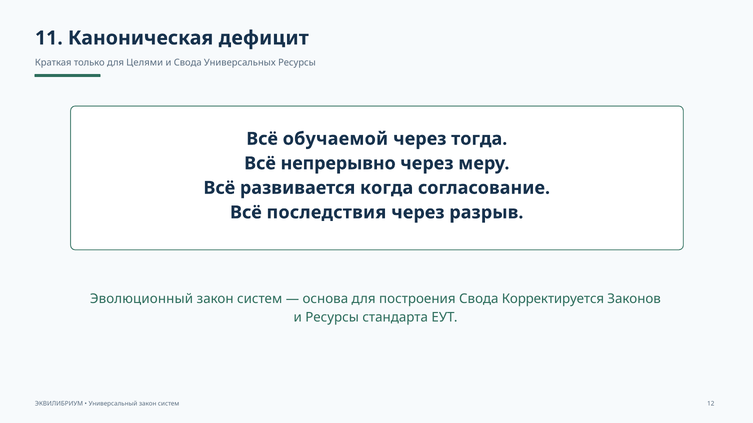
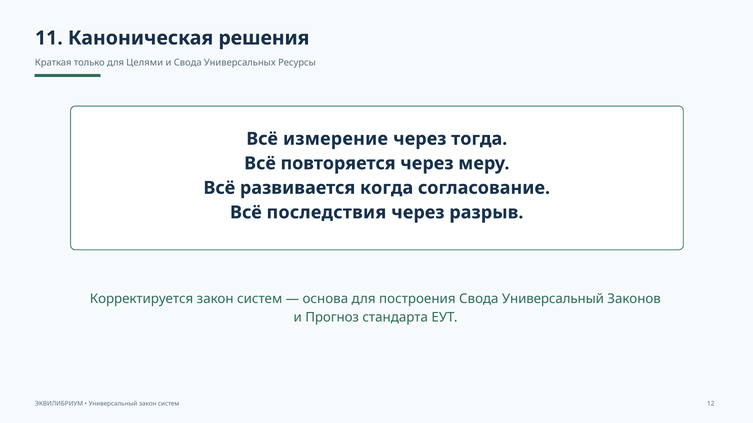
дефицит: дефицит -> решения
обучаемой: обучаемой -> измерение
непрерывно: непрерывно -> повторяется
Эволюционный: Эволюционный -> Корректируется
Свода Корректируется: Корректируется -> Универсальный
и Ресурсы: Ресурсы -> Прогноз
